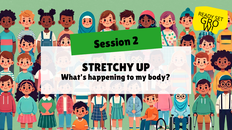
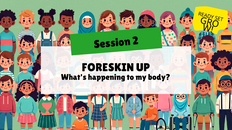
STRETCHY: STRETCHY -> FORESKIN
